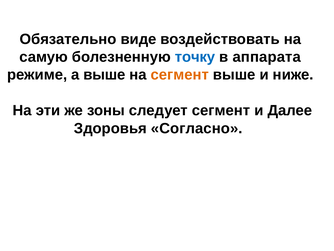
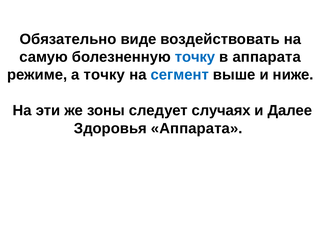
а выше: выше -> точку
сегмент at (180, 75) colour: orange -> blue
следует сегмент: сегмент -> случаях
Здоровья Согласно: Согласно -> Аппарата
